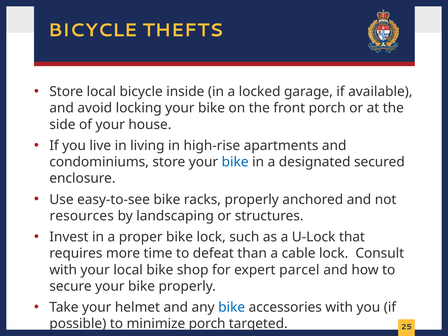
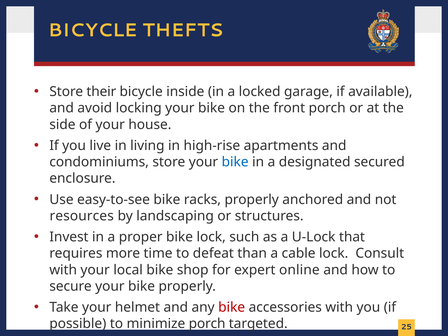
Store local: local -> their
parcel: parcel -> online
bike at (232, 307) colour: blue -> red
